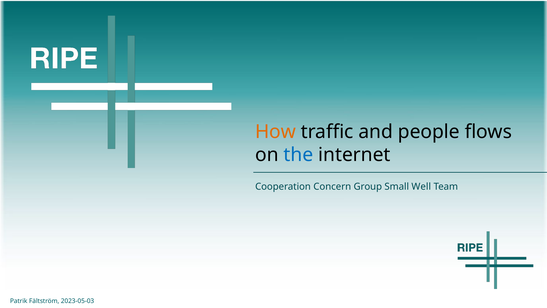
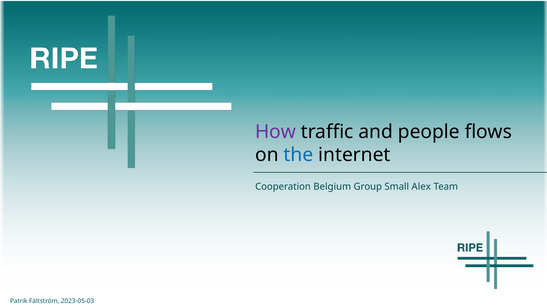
How colour: orange -> purple
Concern: Concern -> Belgium
Well: Well -> Alex
